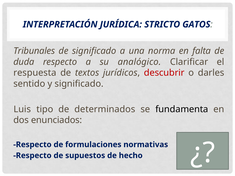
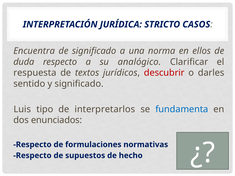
GATOS: GATOS -> CASOS
Tribunales: Tribunales -> Encuentra
falta: falta -> ellos
determinados: determinados -> interpretarlos
fundamenta colour: black -> blue
